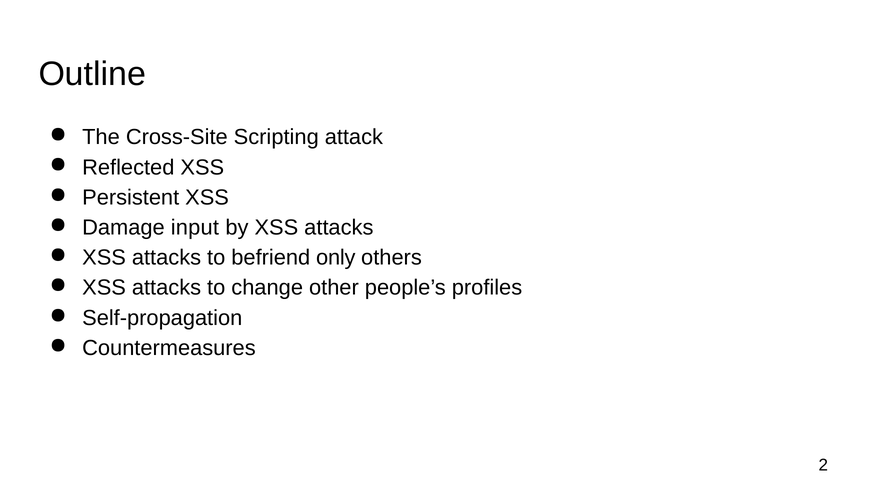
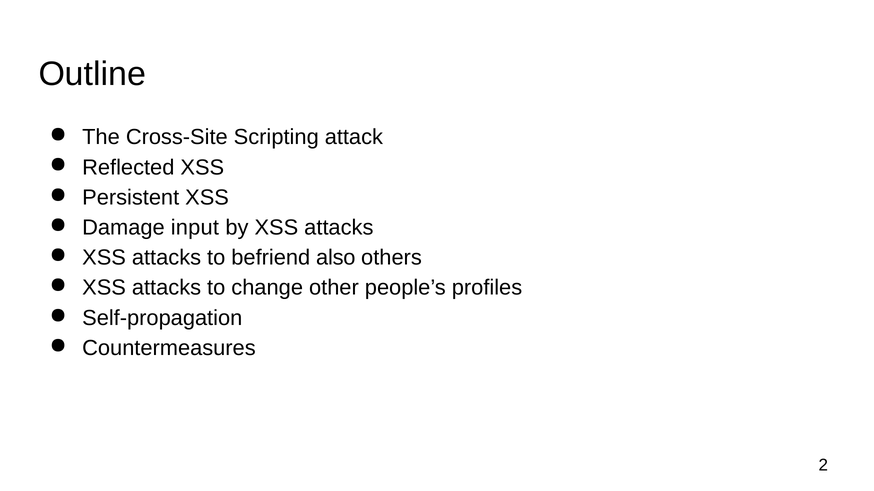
only: only -> also
